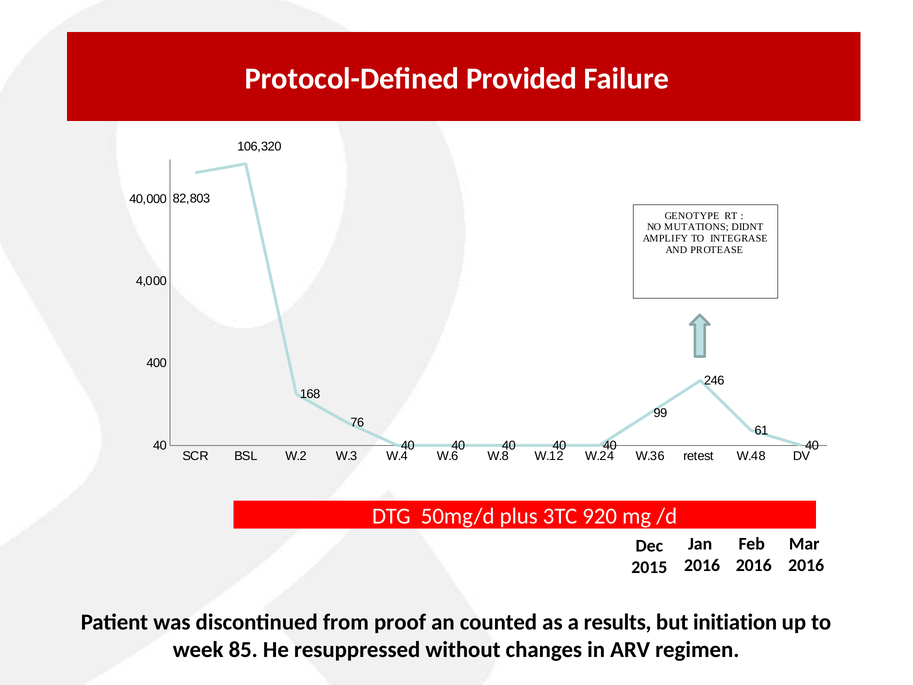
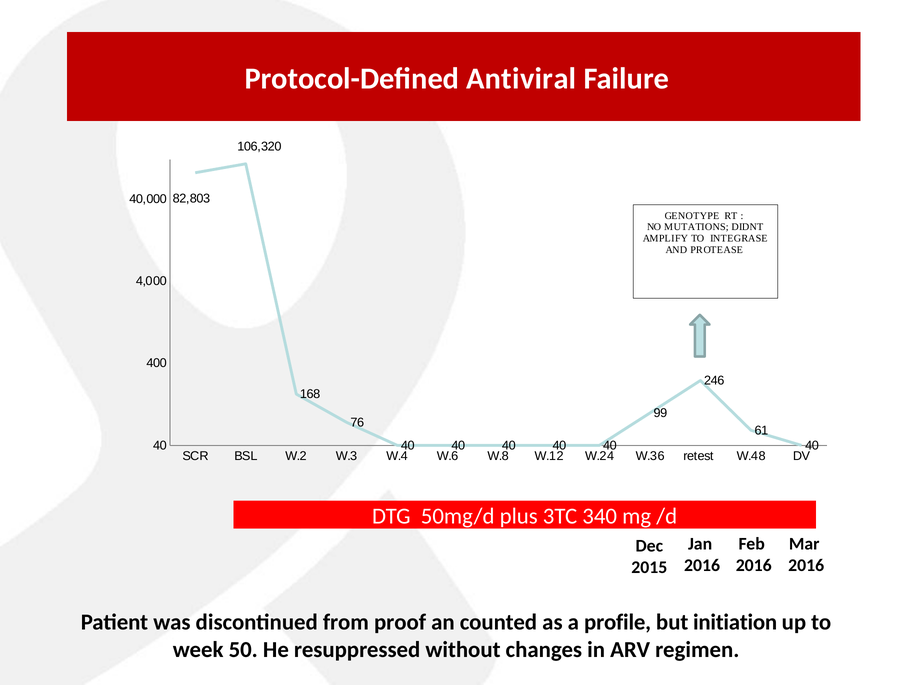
Provided: Provided -> Antiviral
920: 920 -> 340
results: results -> profile
85: 85 -> 50
